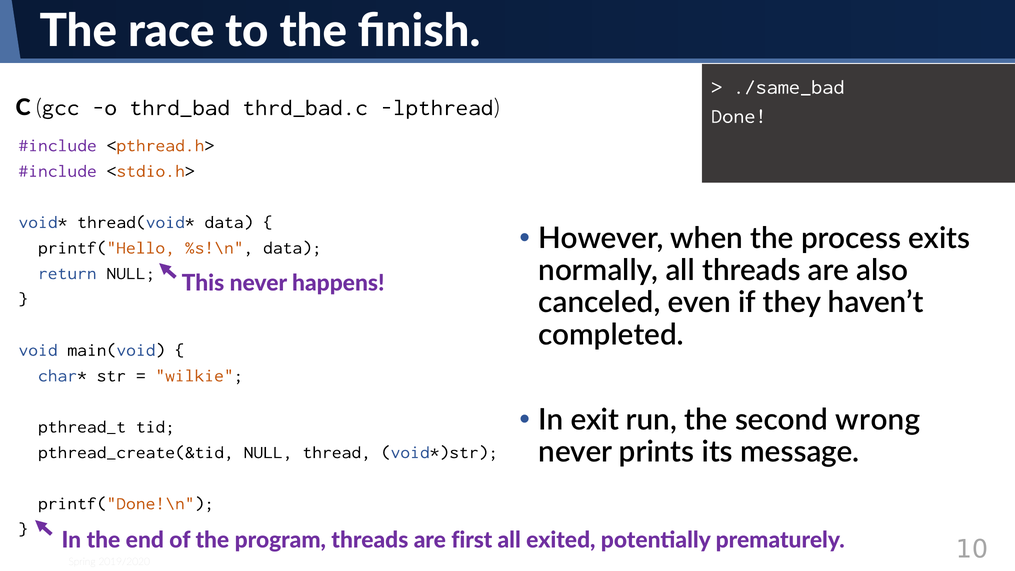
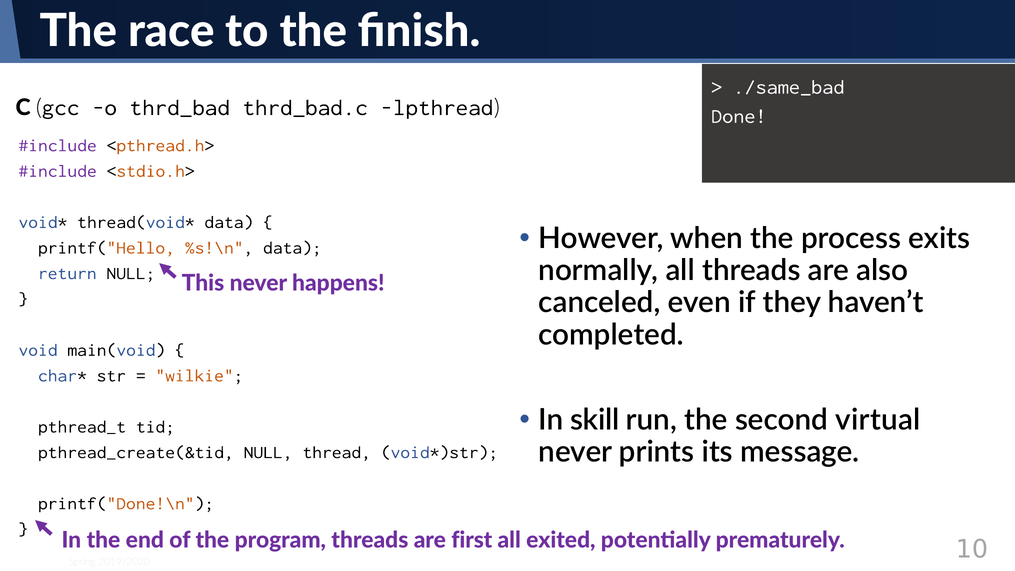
exit: exit -> skill
wrong: wrong -> virtual
